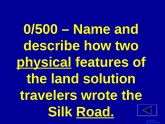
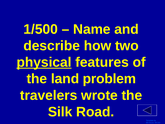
0/500: 0/500 -> 1/500
solution: solution -> problem
Road underline: present -> none
